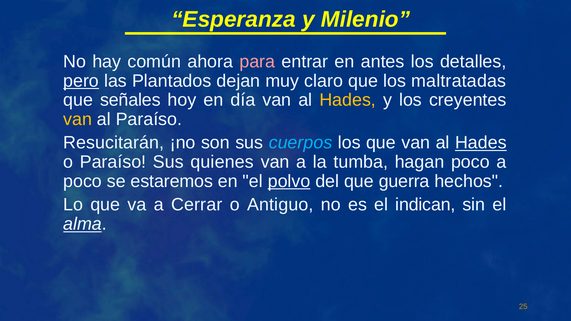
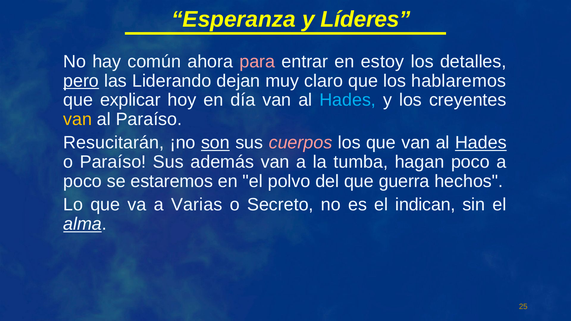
Milenio: Milenio -> Líderes
antes: antes -> estoy
Plantados: Plantados -> Liderando
maltratadas: maltratadas -> hablaremos
señales: señales -> explicar
Hades at (348, 100) colour: yellow -> light blue
son underline: none -> present
cuerpos colour: light blue -> pink
quienes: quienes -> además
polvo underline: present -> none
Cerrar: Cerrar -> Varias
Antiguo: Antiguo -> Secreto
